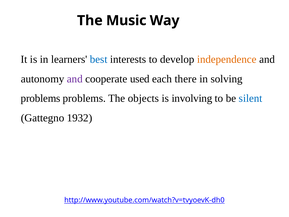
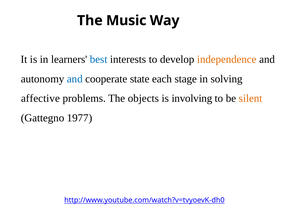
and at (75, 79) colour: purple -> blue
used: used -> state
there: there -> stage
problems at (41, 98): problems -> affective
silent colour: blue -> orange
1932: 1932 -> 1977
